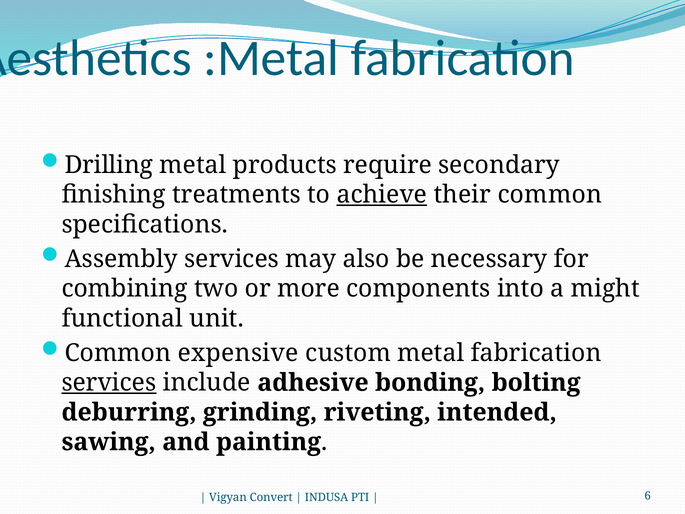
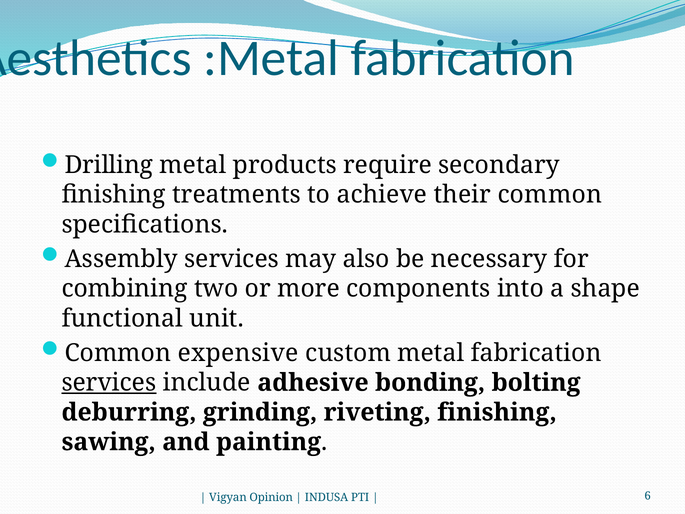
achieve underline: present -> none
might: might -> shape
riveting intended: intended -> finishing
Convert: Convert -> Opinion
